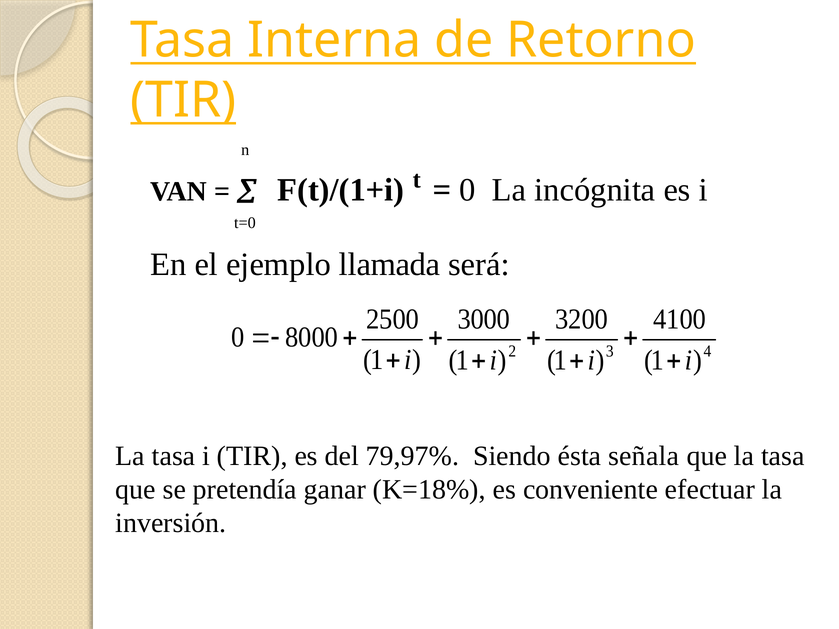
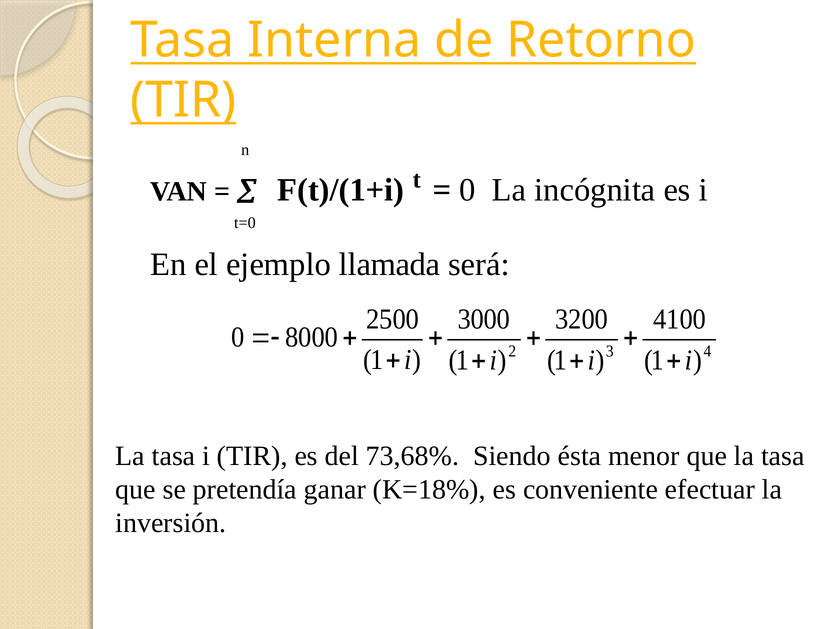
79,97%: 79,97% -> 73,68%
señala: señala -> menor
